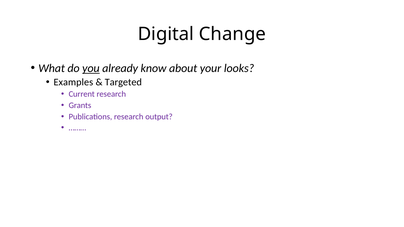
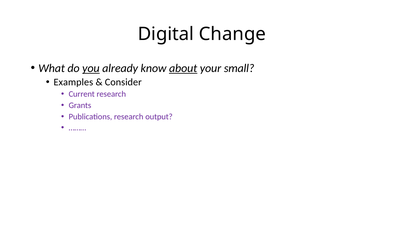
about underline: none -> present
looks: looks -> small
Targeted: Targeted -> Consider
